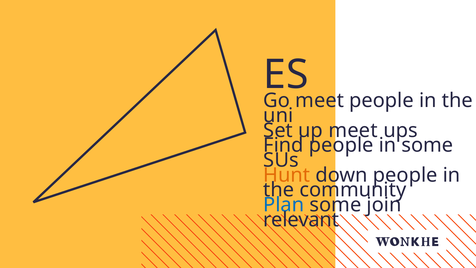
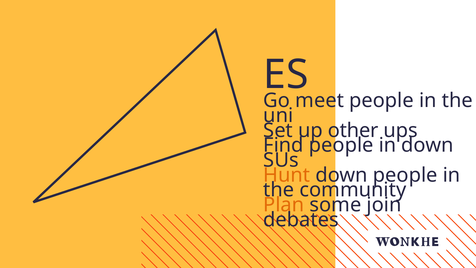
up meet: meet -> other
in some: some -> down
Plan colour: blue -> orange
relevant: relevant -> debates
